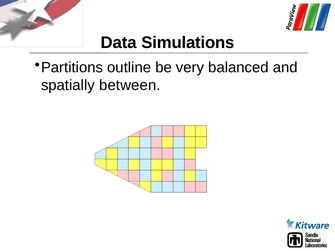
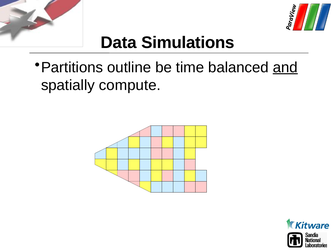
very: very -> time
and underline: none -> present
between: between -> compute
